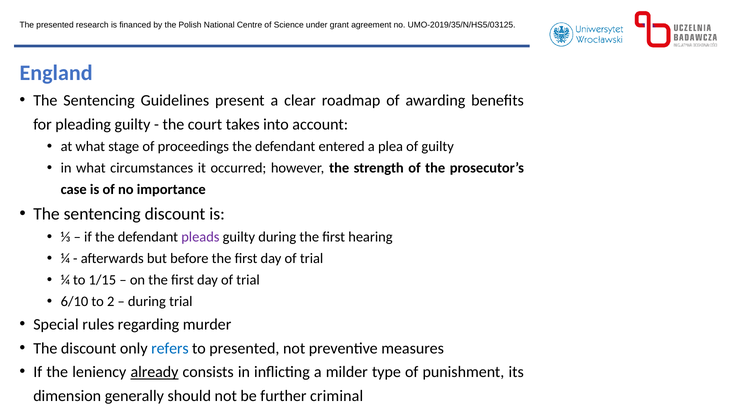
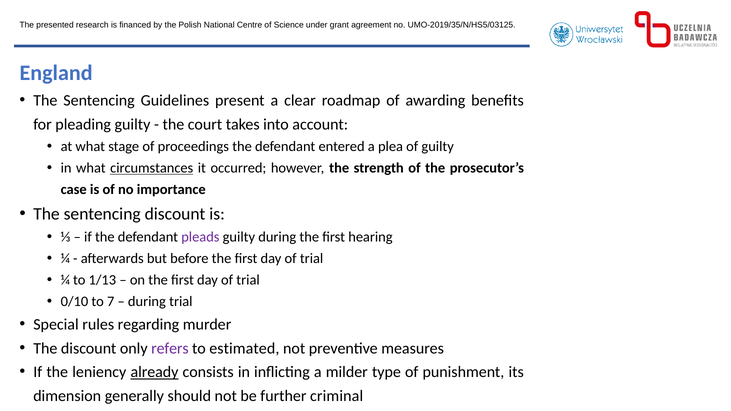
circumstances underline: none -> present
1/15: 1/15 -> 1/13
6/10: 6/10 -> 0/10
2: 2 -> 7
refers colour: blue -> purple
to presented: presented -> estimated
